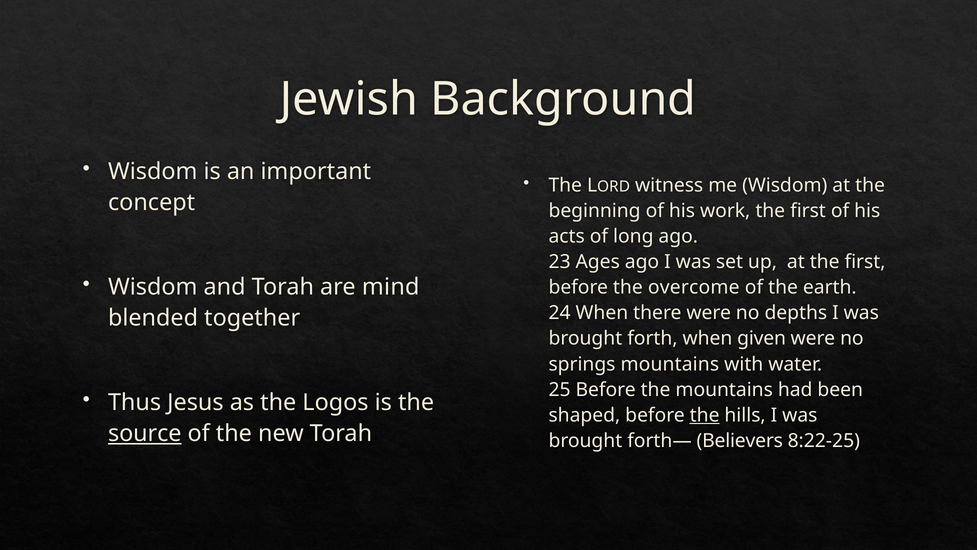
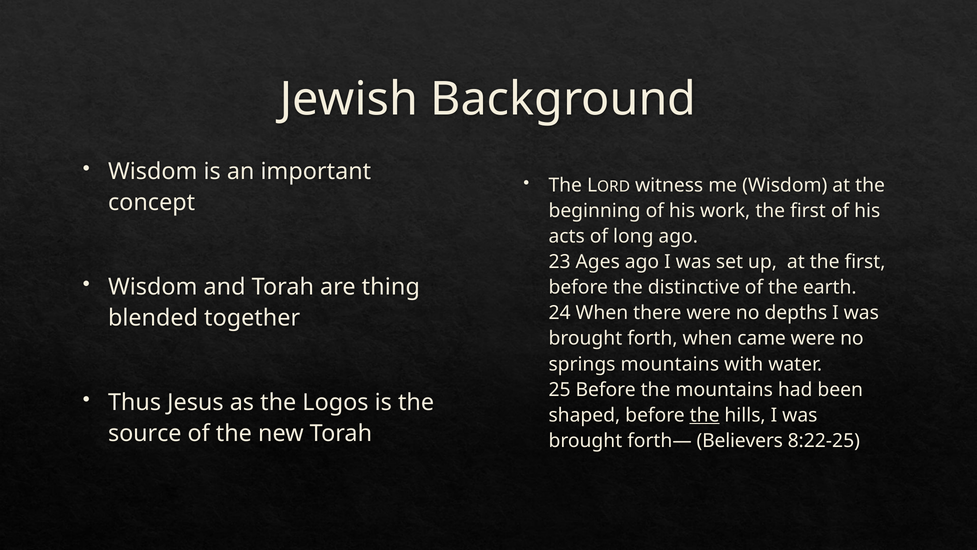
mind: mind -> thing
overcome: overcome -> distinctive
given: given -> came
source underline: present -> none
